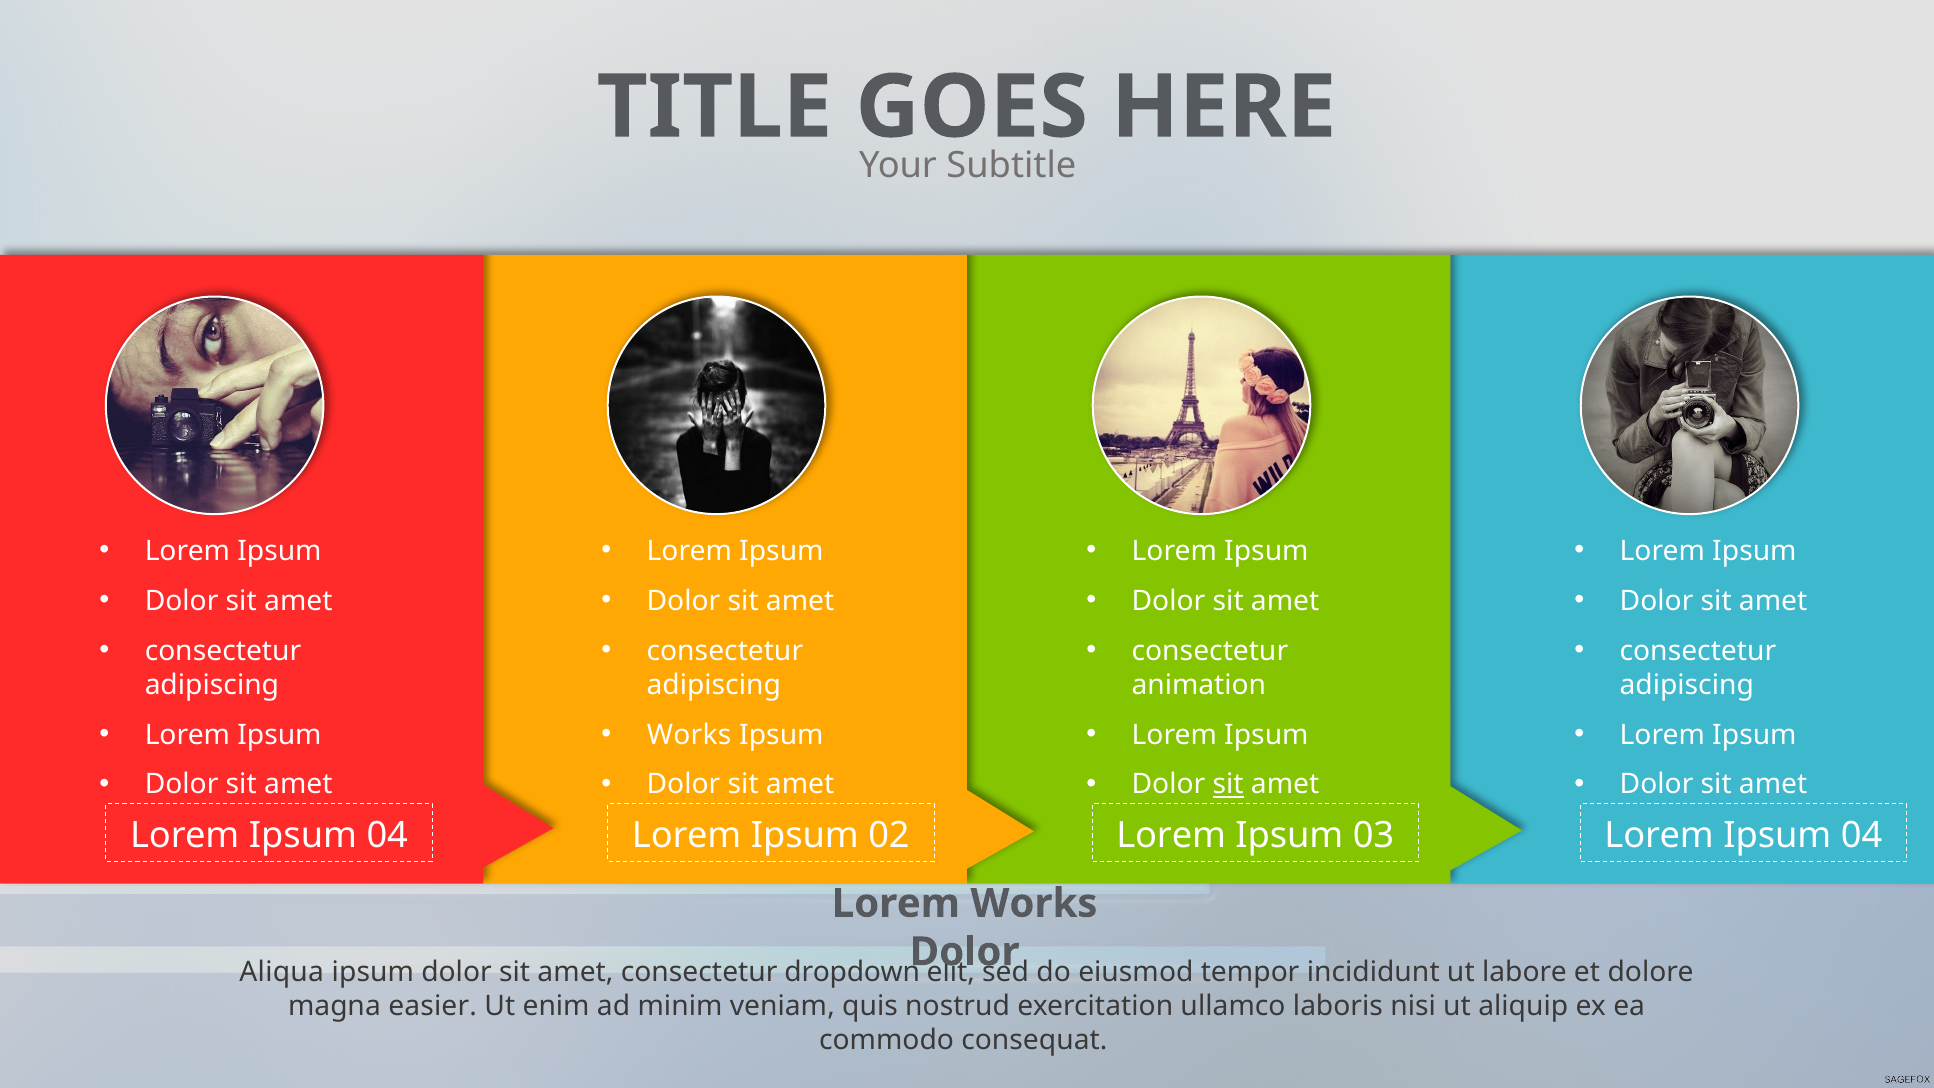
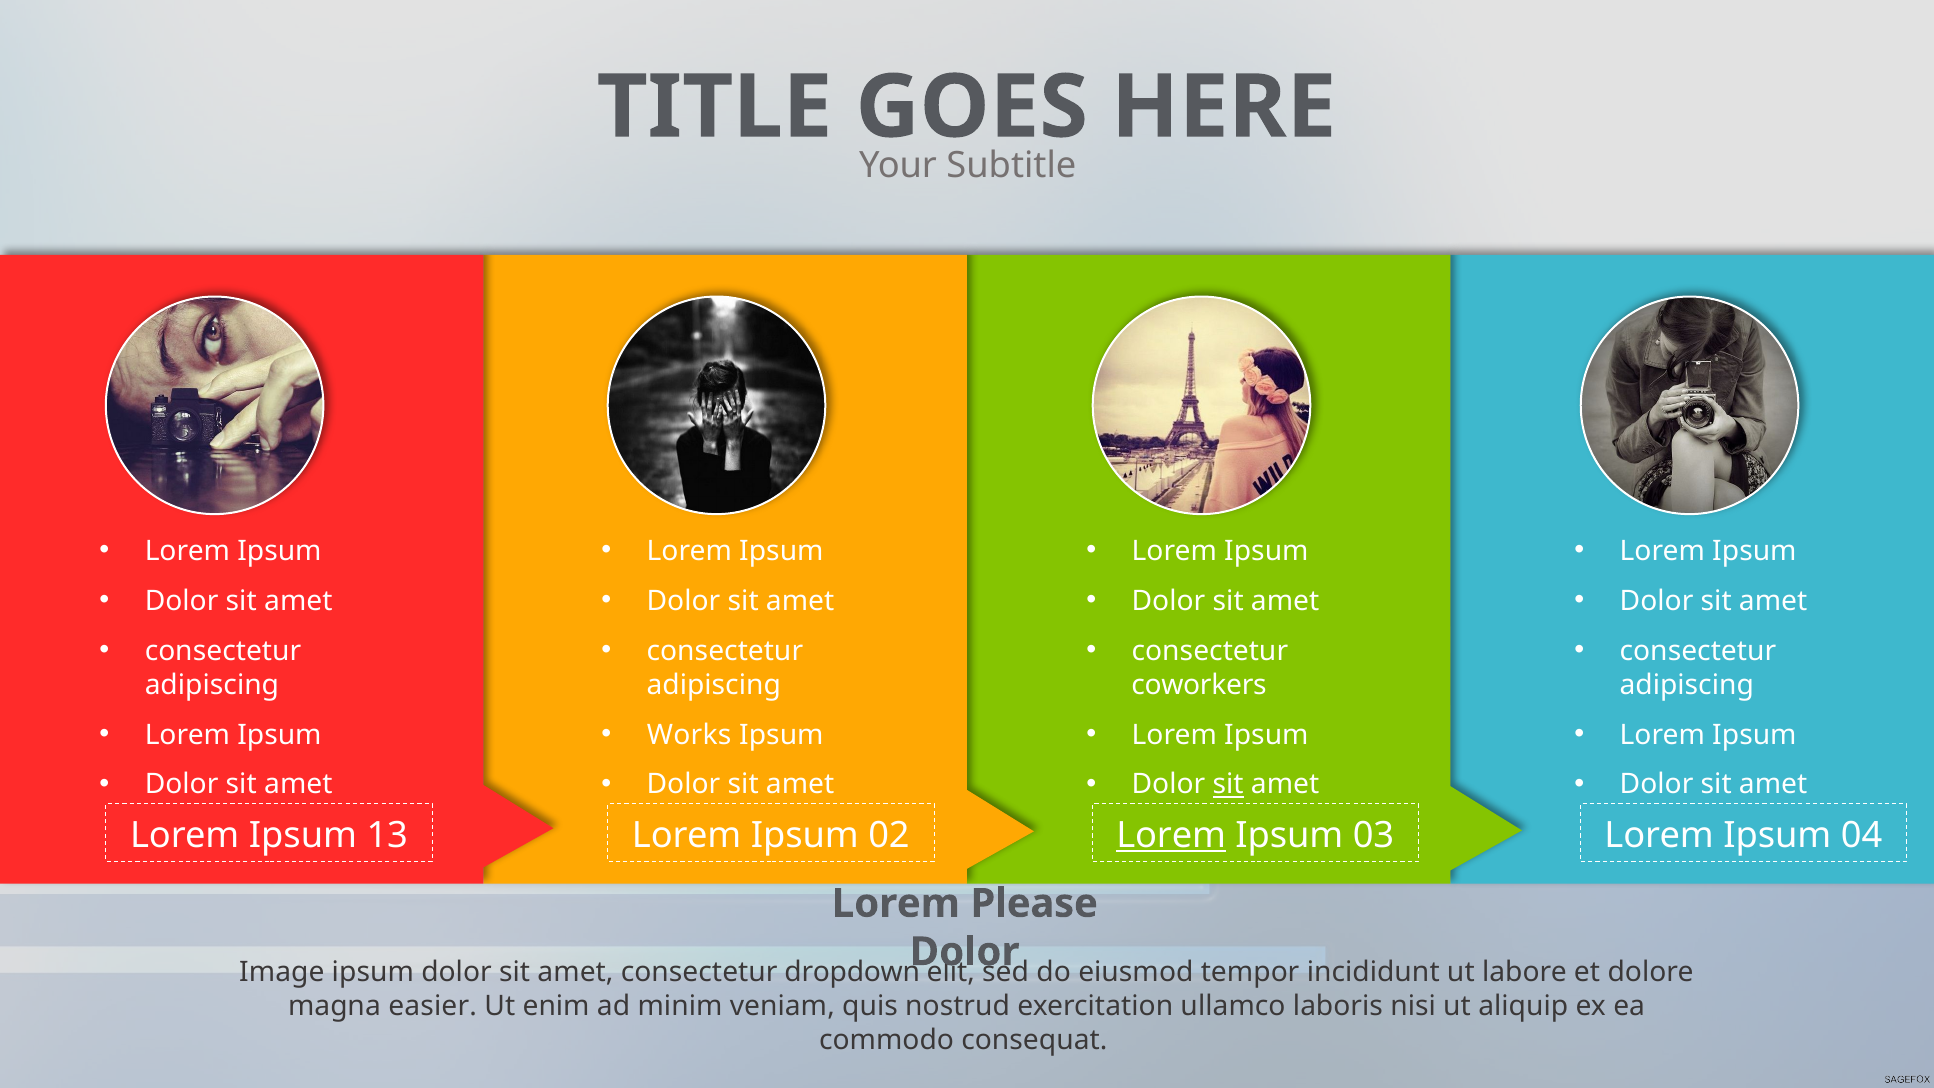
animation: animation -> coworkers
04 at (387, 835): 04 -> 13
Lorem at (1171, 835) underline: none -> present
Lorem Works: Works -> Please
Aliqua: Aliqua -> Image
